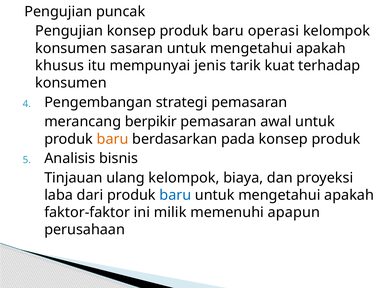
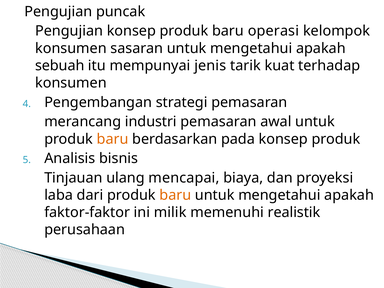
khusus: khusus -> sebuah
berpikir: berpikir -> industri
ulang kelompok: kelompok -> mencapai
baru at (175, 195) colour: blue -> orange
apapun: apapun -> realistik
